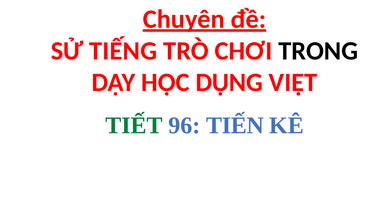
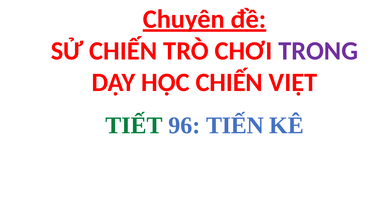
SỬ TIẾNG: TIẾNG -> CHIẾN
TRONG colour: black -> purple
HỌC DỤNG: DỤNG -> CHIẾN
